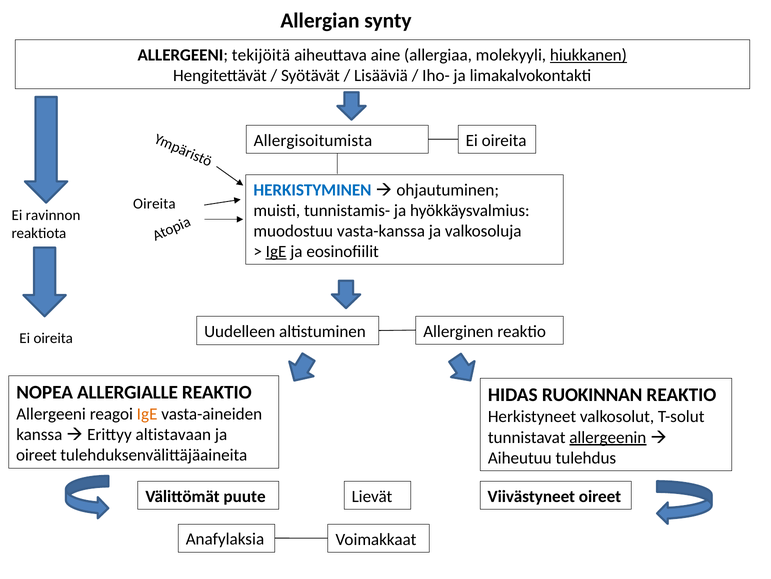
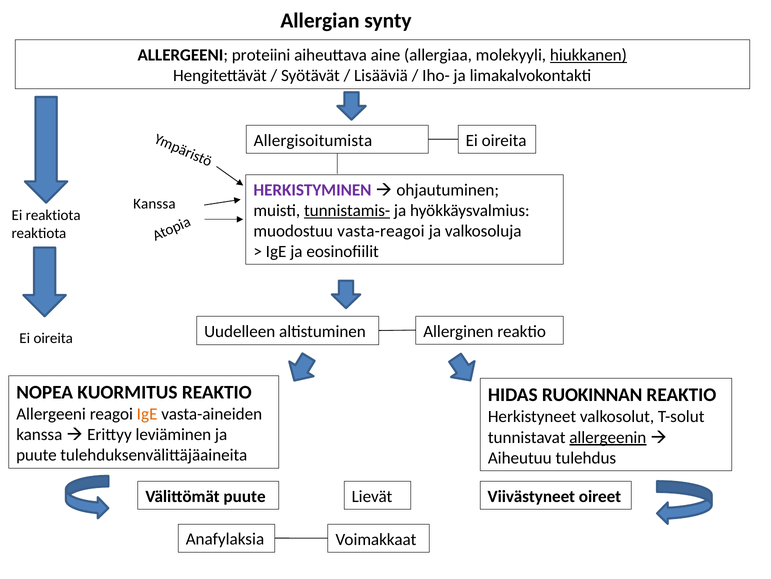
tekijöitä: tekijöitä -> proteiini
HERKISTYMINEN colour: blue -> purple
Oireita at (154, 203): Oireita -> Kanssa
tunnistamis- underline: none -> present
Ei ravinnon: ravinnon -> reaktiota
vasta-kanssa: vasta-kanssa -> vasta-reagoi
IgE at (276, 251) underline: present -> none
ALLERGIALLE: ALLERGIALLE -> KUORMITUS
altistavaan: altistavaan -> leviäminen
oireet at (36, 455): oireet -> puute
